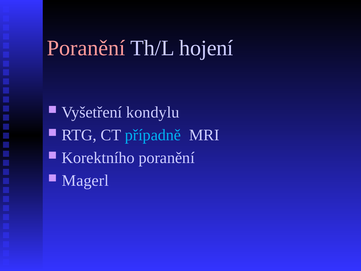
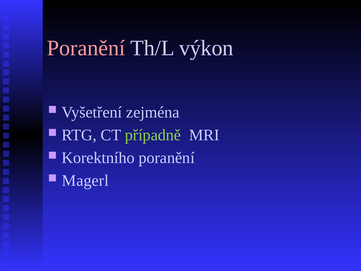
hojení: hojení -> výkon
kondylu: kondylu -> zejména
případně colour: light blue -> light green
